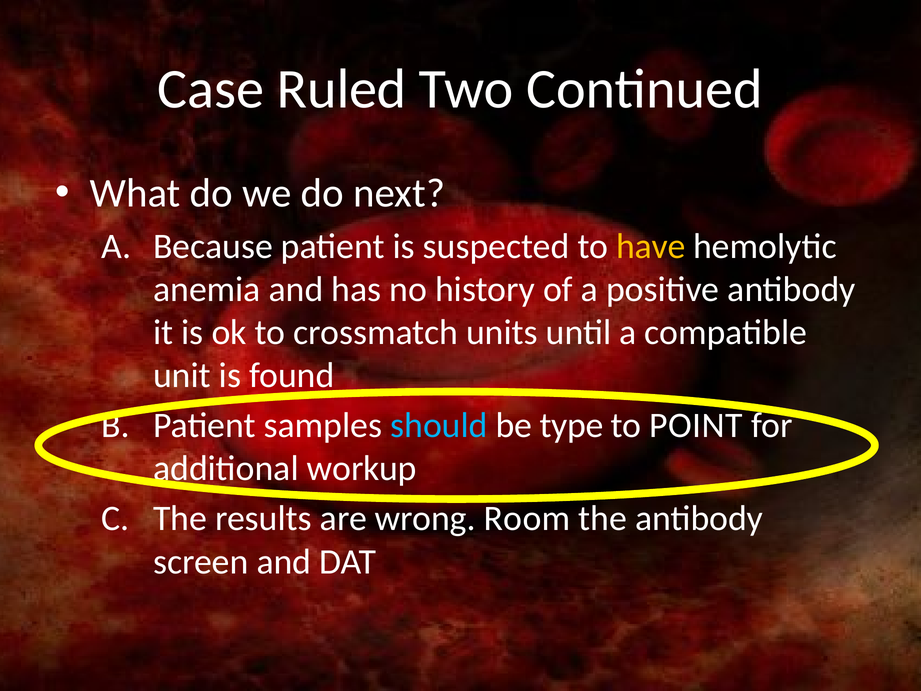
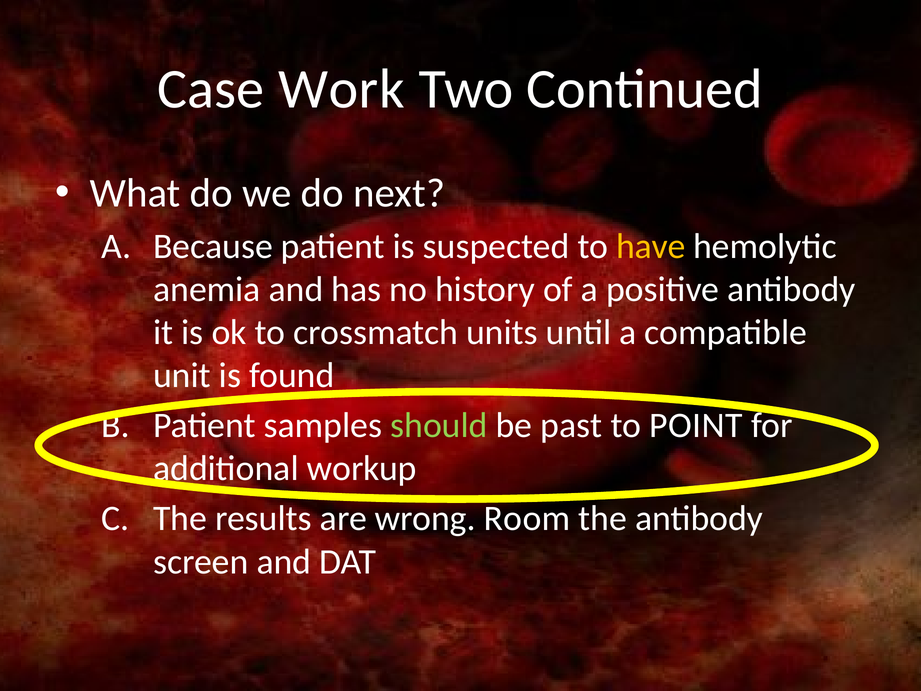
Ruled: Ruled -> Work
should colour: light blue -> light green
type: type -> past
